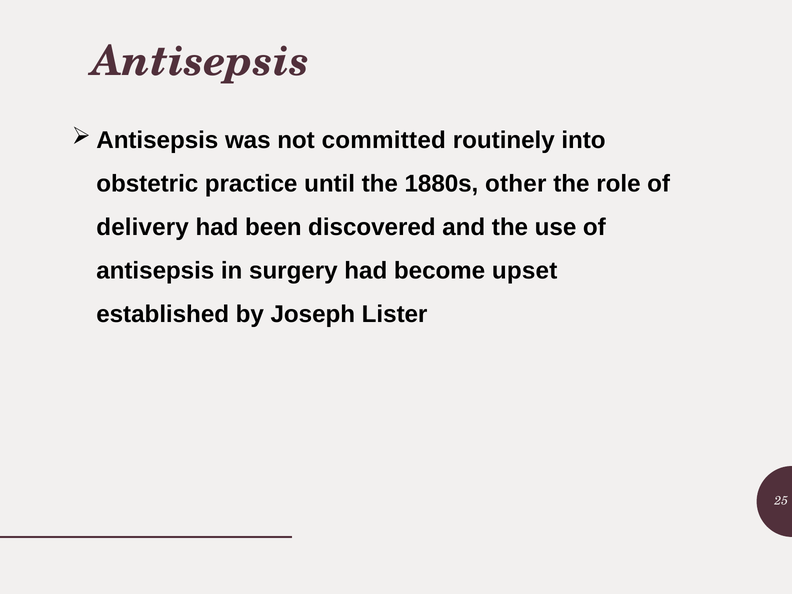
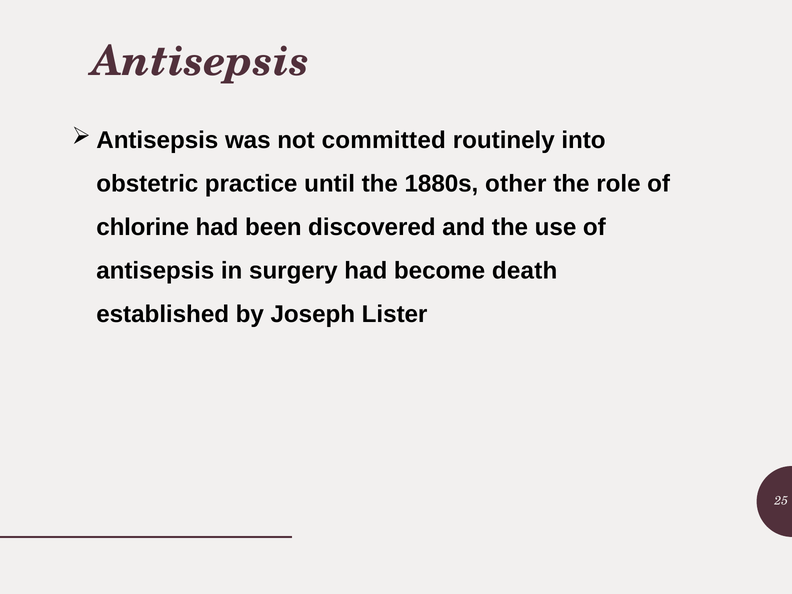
delivery: delivery -> chlorine
upset: upset -> death
